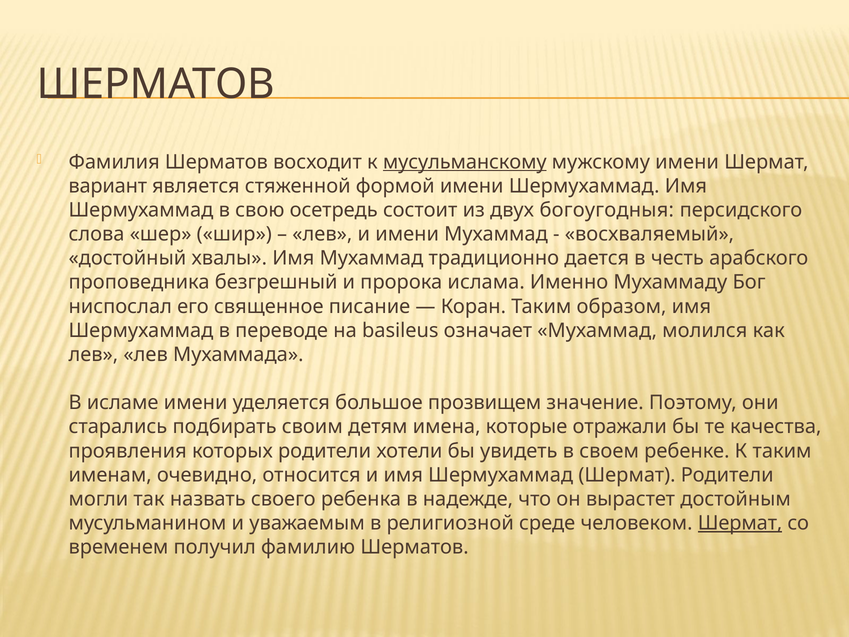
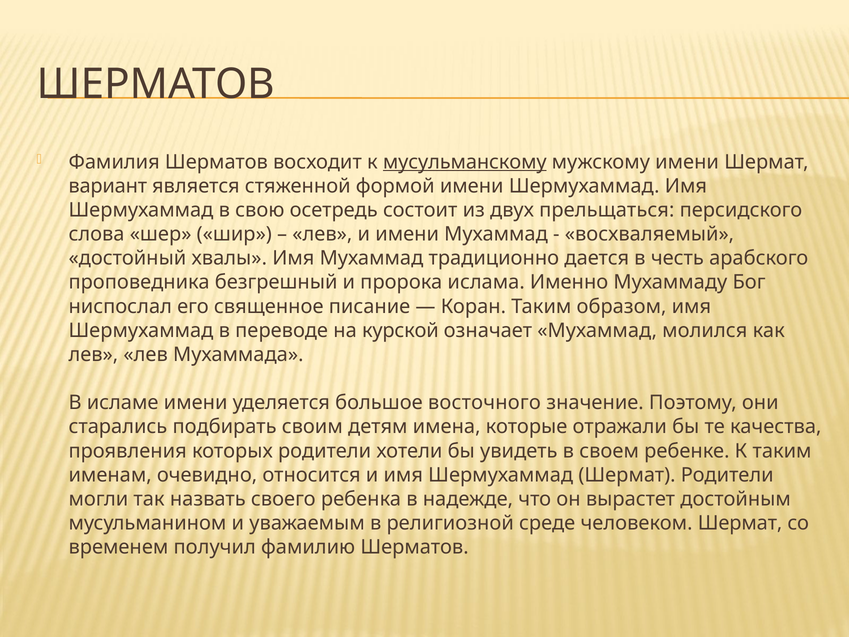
богоугодныя: богоугодныя -> прельщаться
basileus: basileus -> курской
прозвищем: прозвищем -> восточного
Шермат at (740, 523) underline: present -> none
